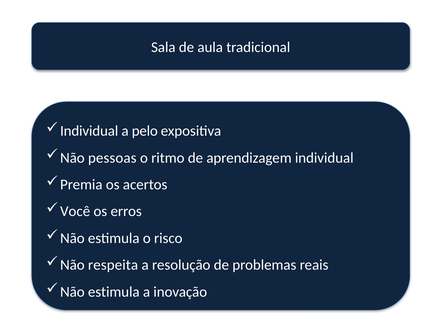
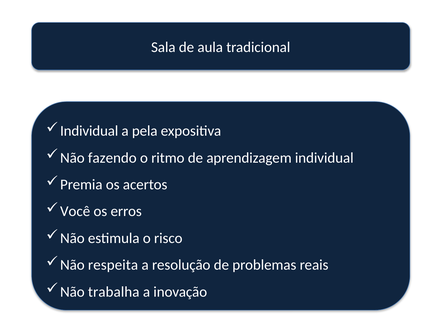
pelo: pelo -> pela
pessoas: pessoas -> fazendo
estimula at (114, 291): estimula -> trabalha
